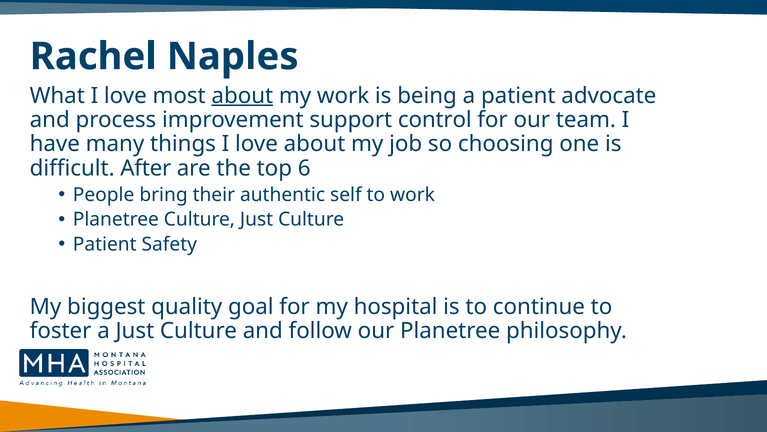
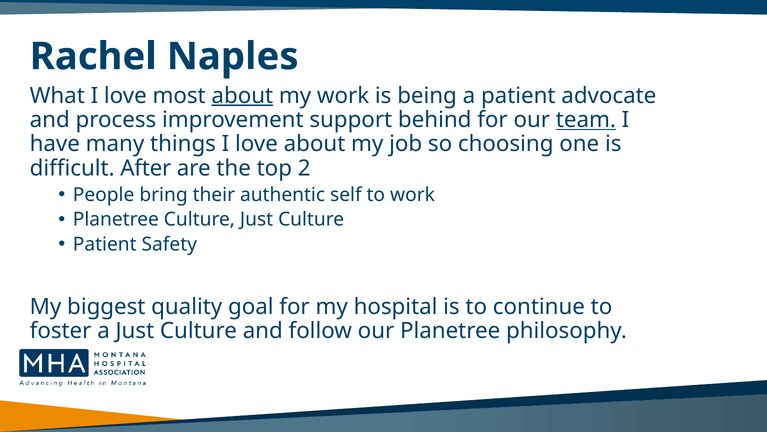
control: control -> behind
team underline: none -> present
6: 6 -> 2
